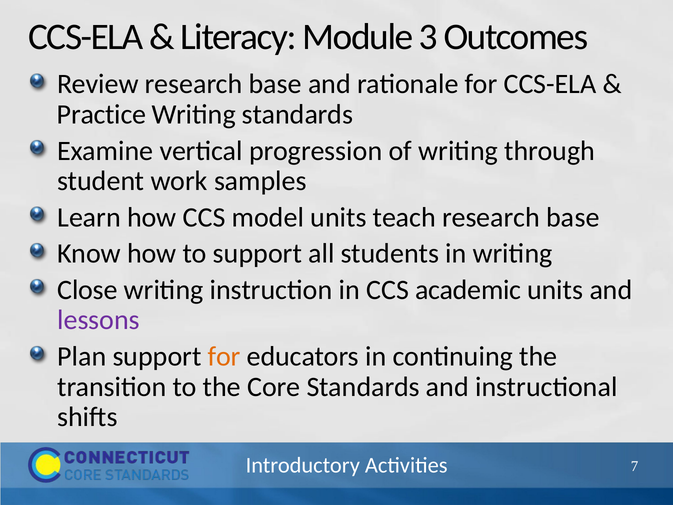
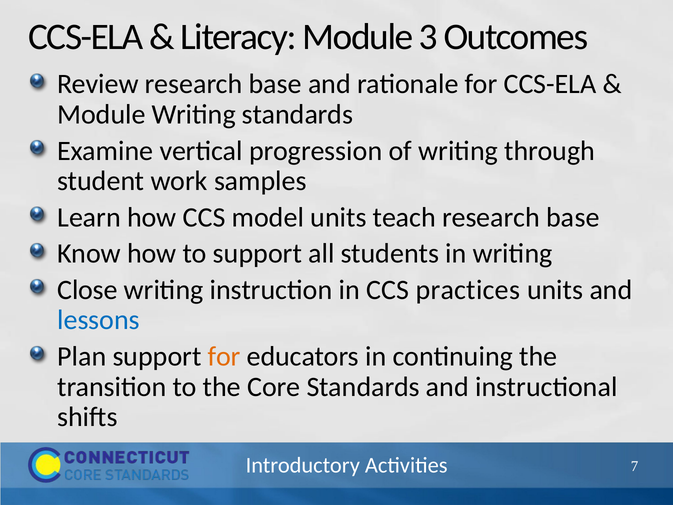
Practice at (102, 114): Practice -> Module
academic: academic -> practices
lessons colour: purple -> blue
